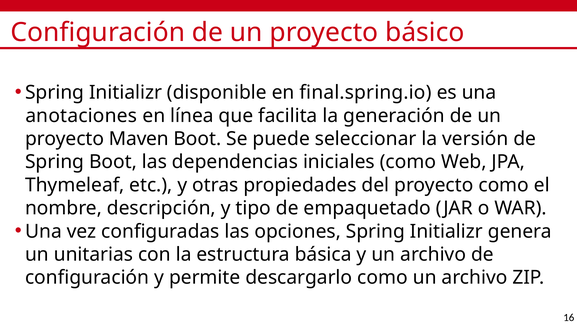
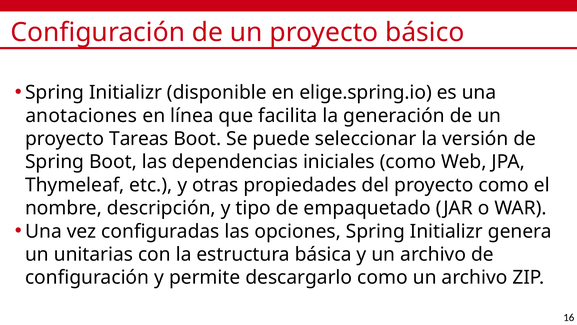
final.spring.io: final.spring.io -> elige.spring.io
Maven: Maven -> Tareas
